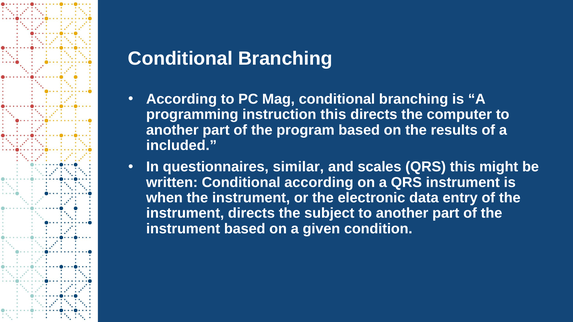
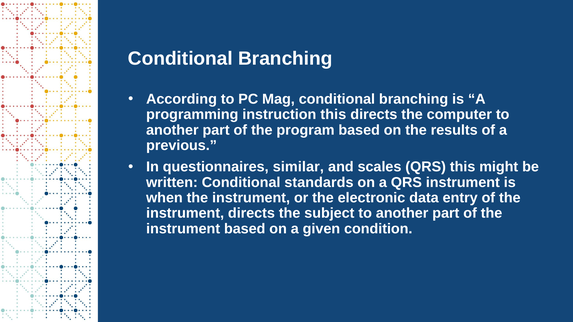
included: included -> previous
Conditional according: according -> standards
